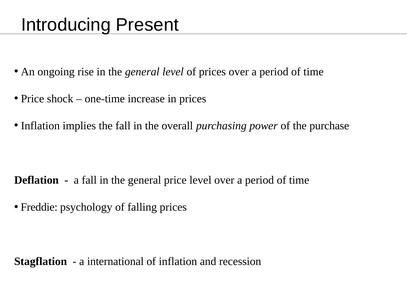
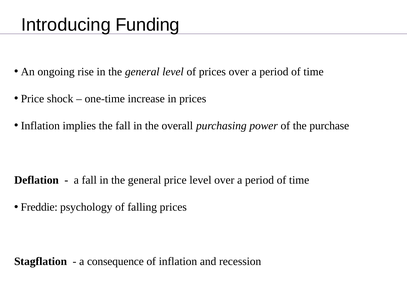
Present: Present -> Funding
international: international -> consequence
